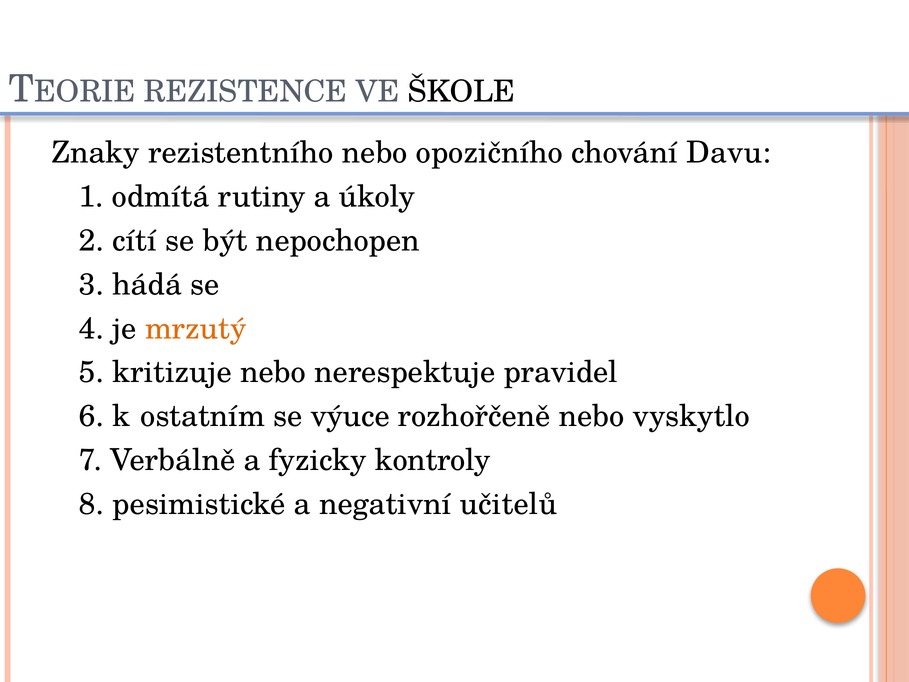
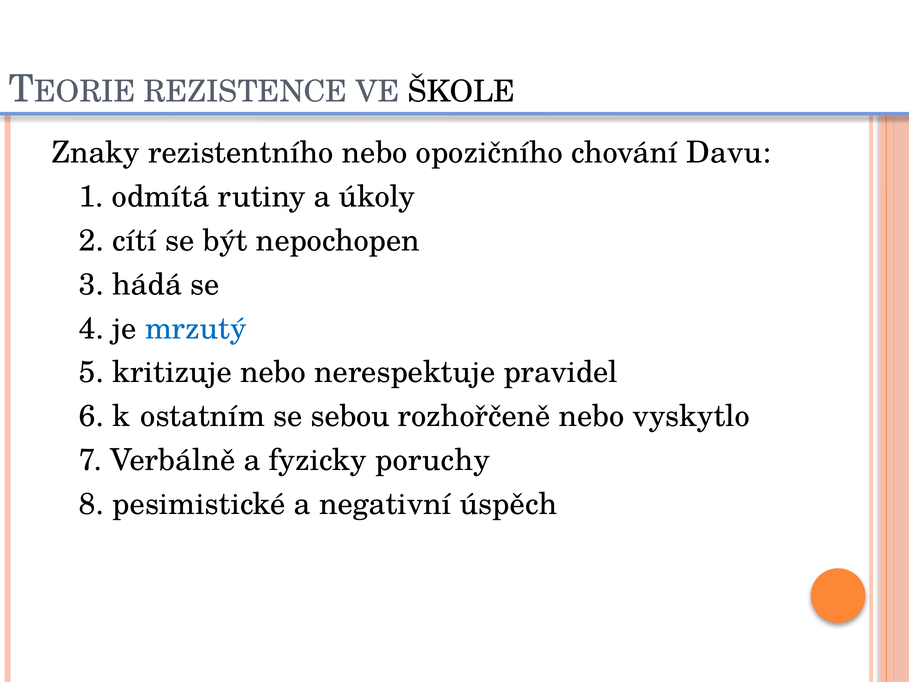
mrzutý colour: orange -> blue
výuce: výuce -> sebou
kontroly: kontroly -> poruchy
učitelů: učitelů -> úspěch
